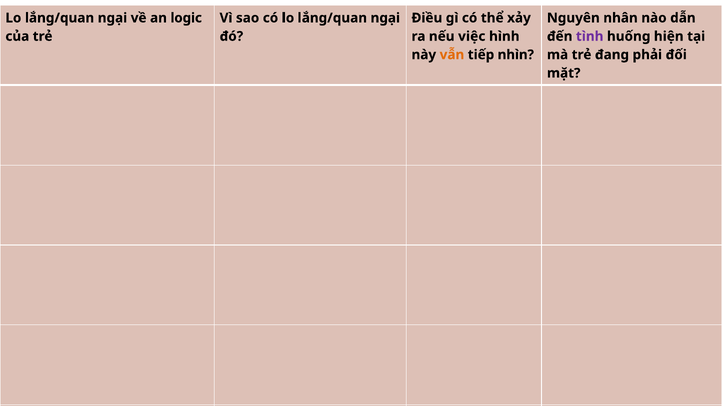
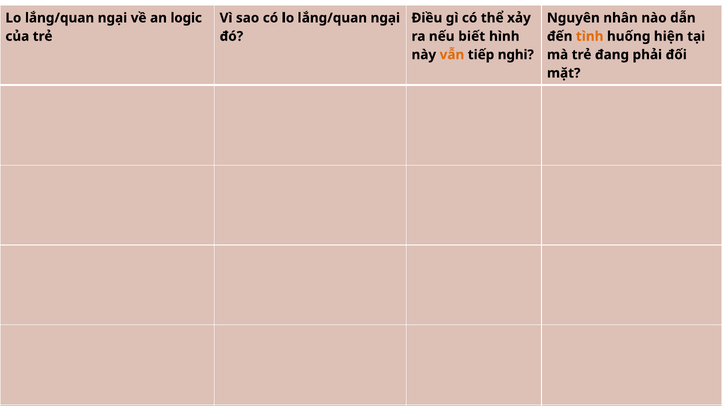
việc: việc -> biết
tình colour: purple -> orange
nhìn: nhìn -> nghi
